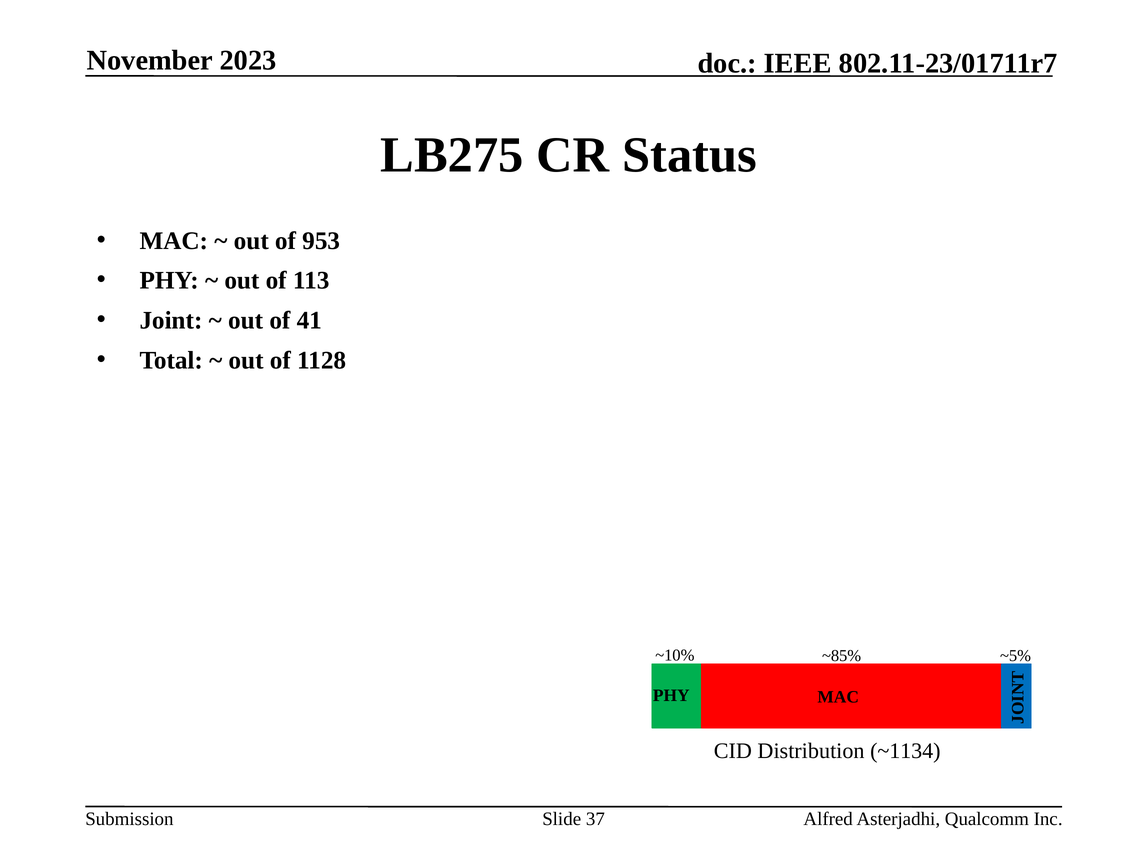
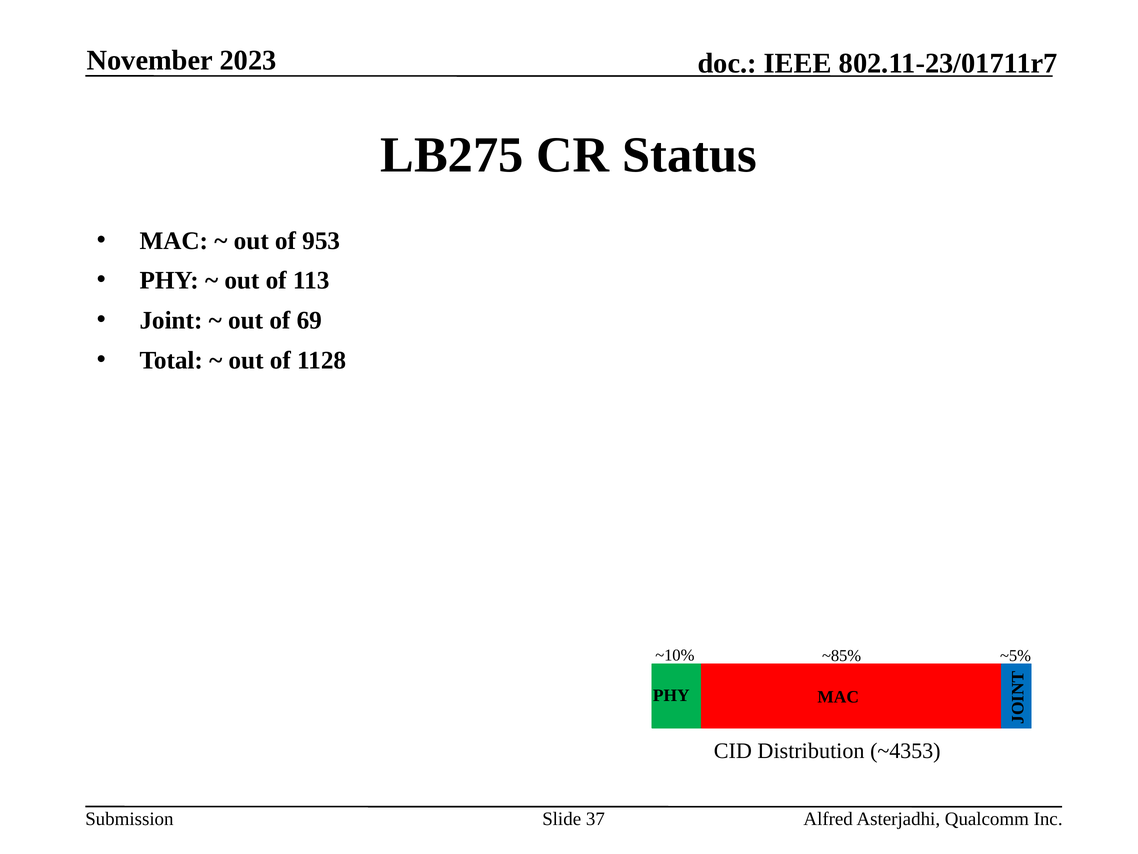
41: 41 -> 69
~1134: ~1134 -> ~4353
